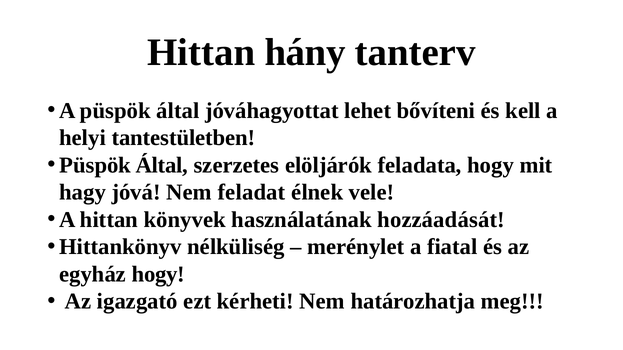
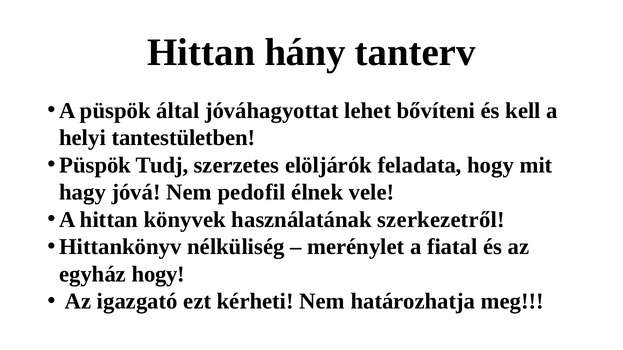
Által at (162, 165): Által -> Tudj
feladat: feladat -> pedofil
hozzáadását: hozzáadását -> szerkezetről
